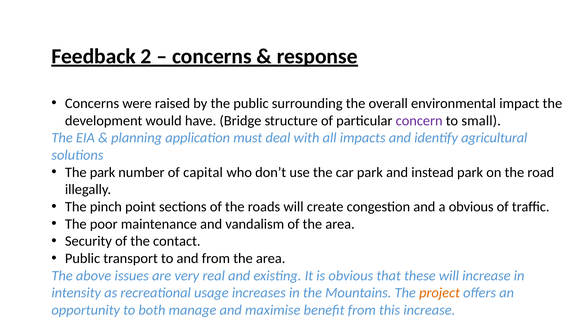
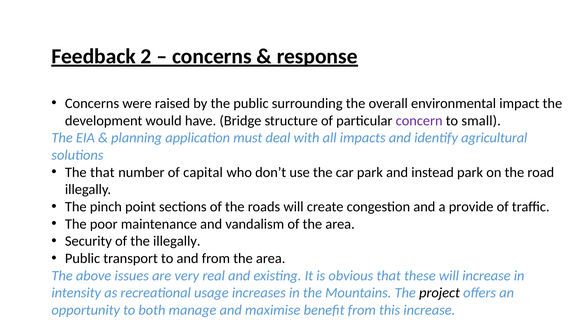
The park: park -> that
a obvious: obvious -> provide
the contact: contact -> illegally
project colour: orange -> black
